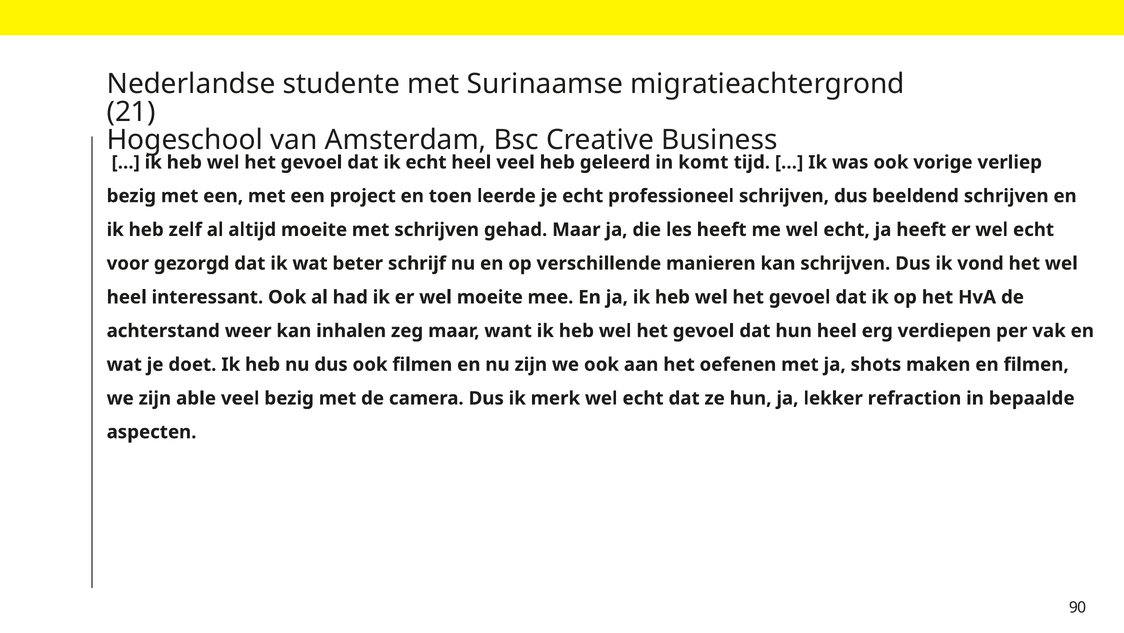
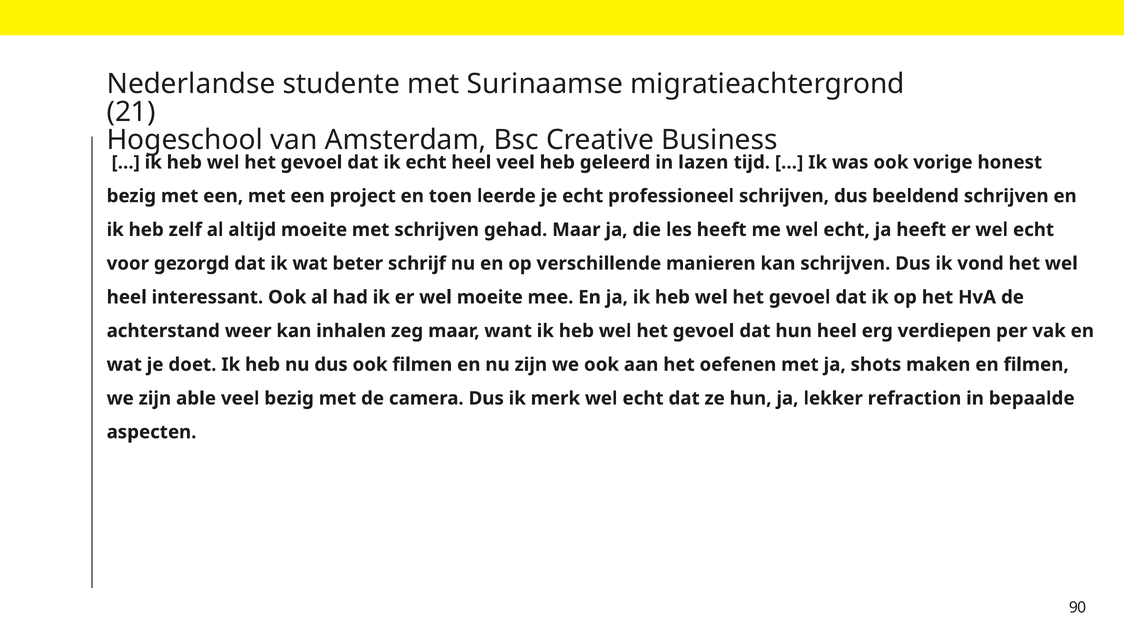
komt: komt -> lazen
verliep: verliep -> honest
